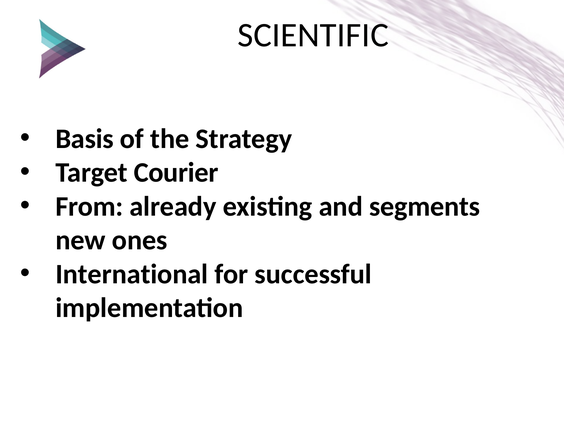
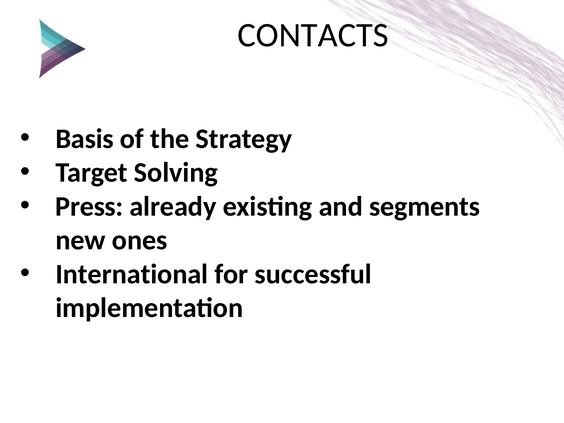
SCIENTIFIC: SCIENTIFIC -> CONTACTS
Courier: Courier -> Solving
From: From -> Press
